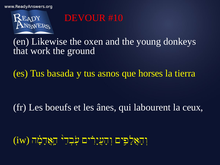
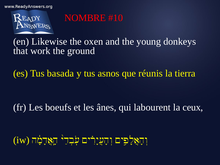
DEVOUR: DEVOUR -> NOMBRE
horses: horses -> réunis
